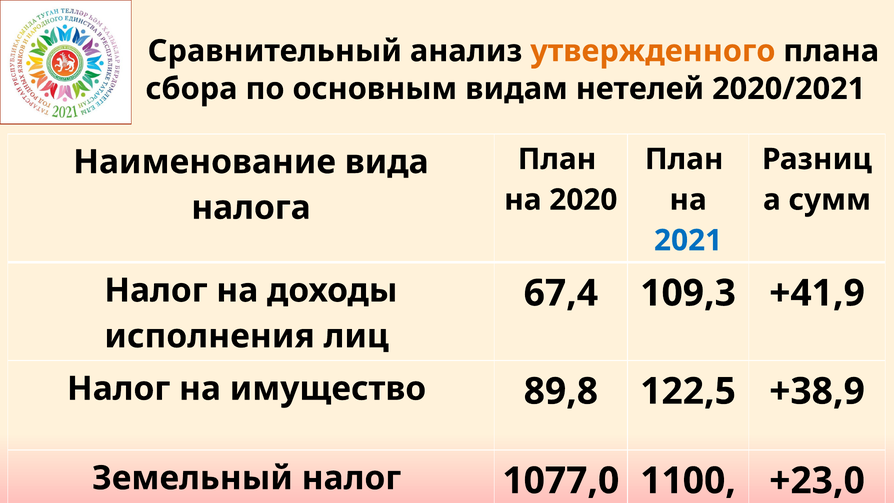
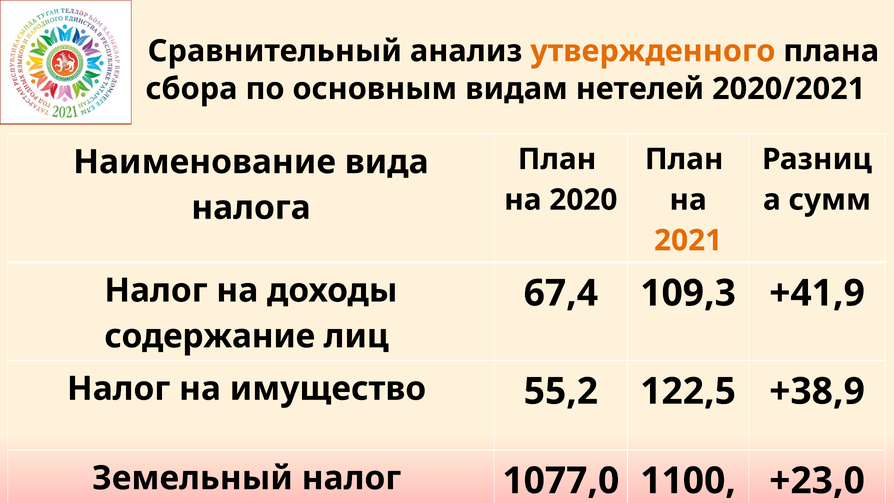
2021 colour: blue -> orange
исполнения: исполнения -> содержание
89,8: 89,8 -> 55,2
